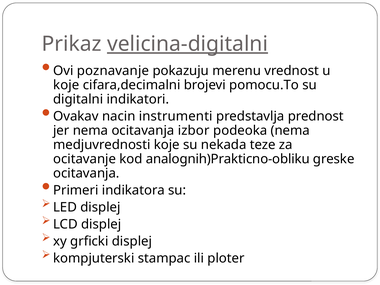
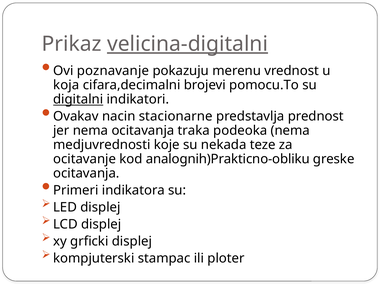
koje at (66, 85): koje -> koja
digitalni underline: none -> present
instrumenti: instrumenti -> stacionarne
izbor: izbor -> traka
